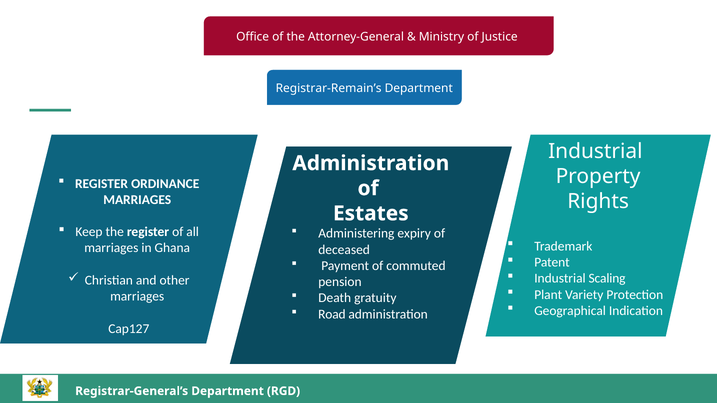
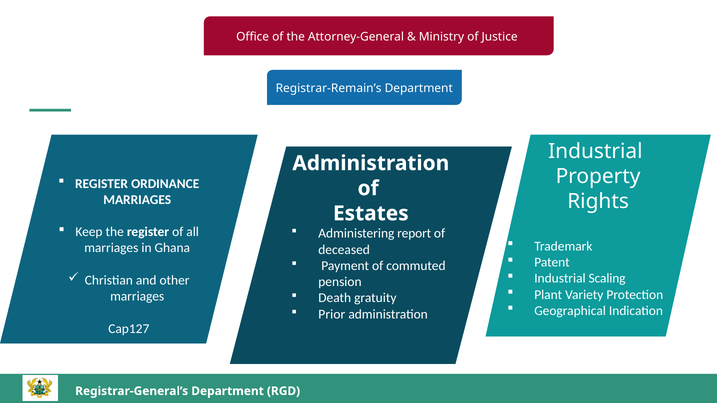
expiry: expiry -> report
Road: Road -> Prior
